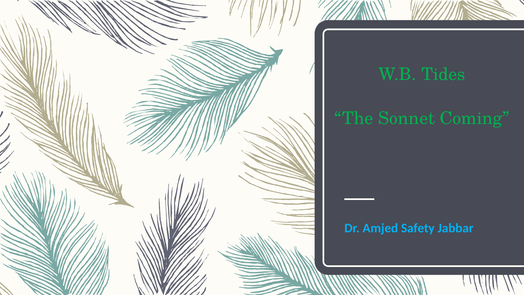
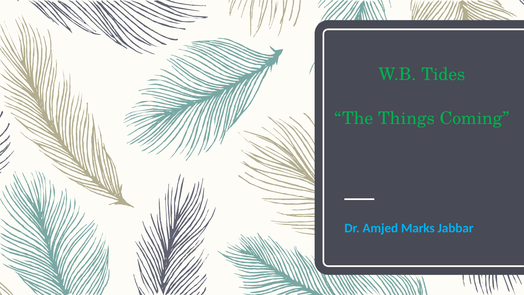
Sonnet: Sonnet -> Things
Safety: Safety -> Marks
